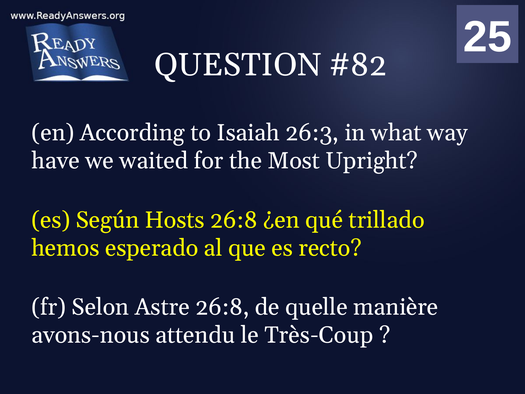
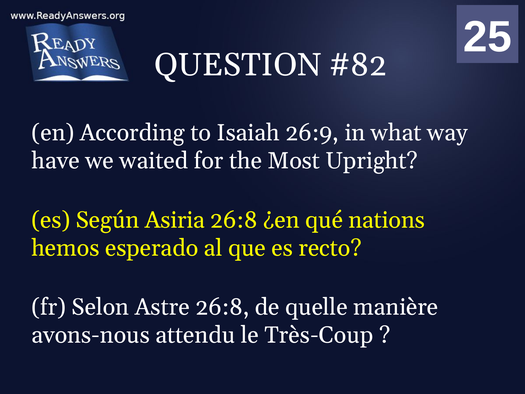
26:3: 26:3 -> 26:9
Hosts: Hosts -> Asiria
trillado: trillado -> nations
